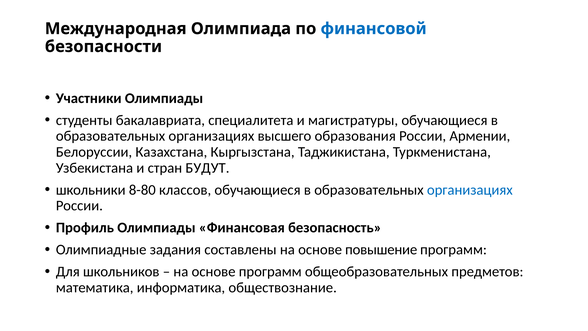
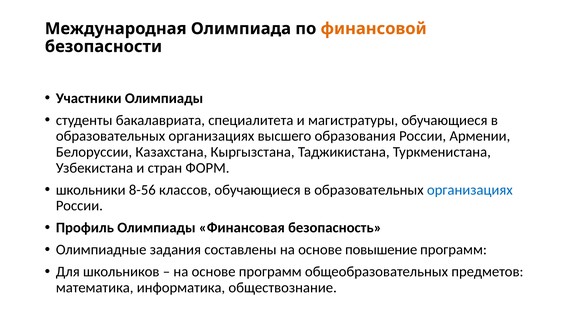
финансовой colour: blue -> orange
БУДУТ: БУДУТ -> ФОРМ
8-80: 8-80 -> 8-56
